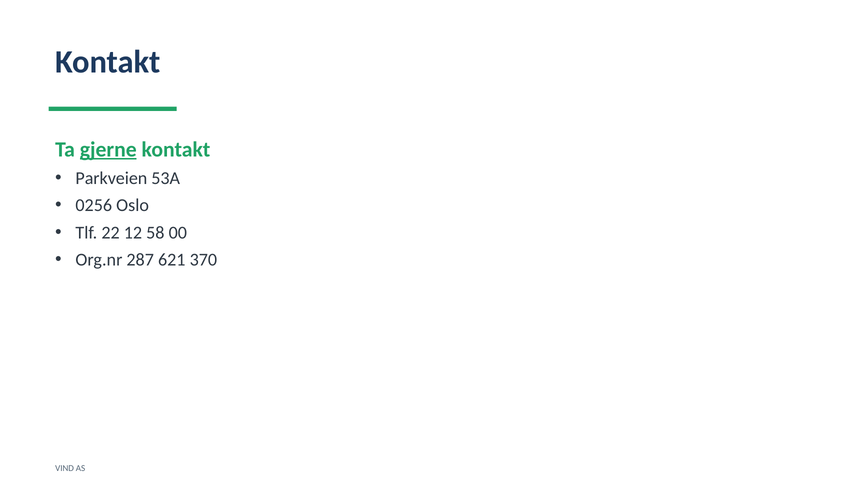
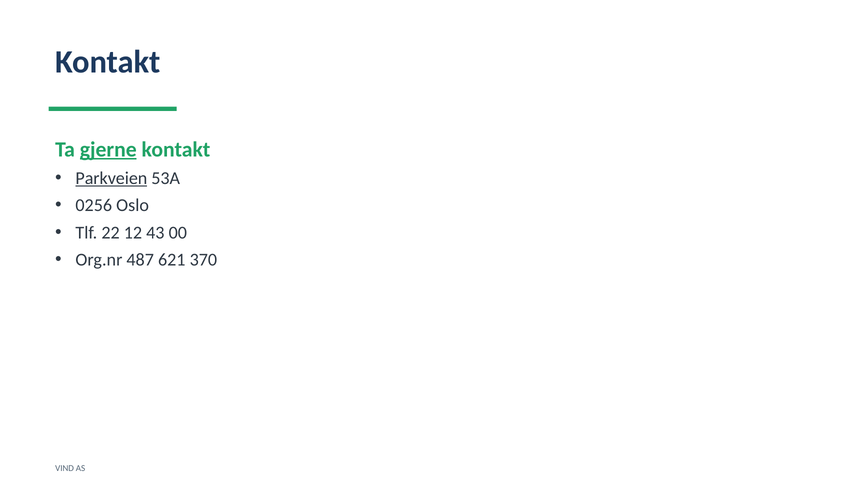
Parkveien underline: none -> present
58: 58 -> 43
287: 287 -> 487
